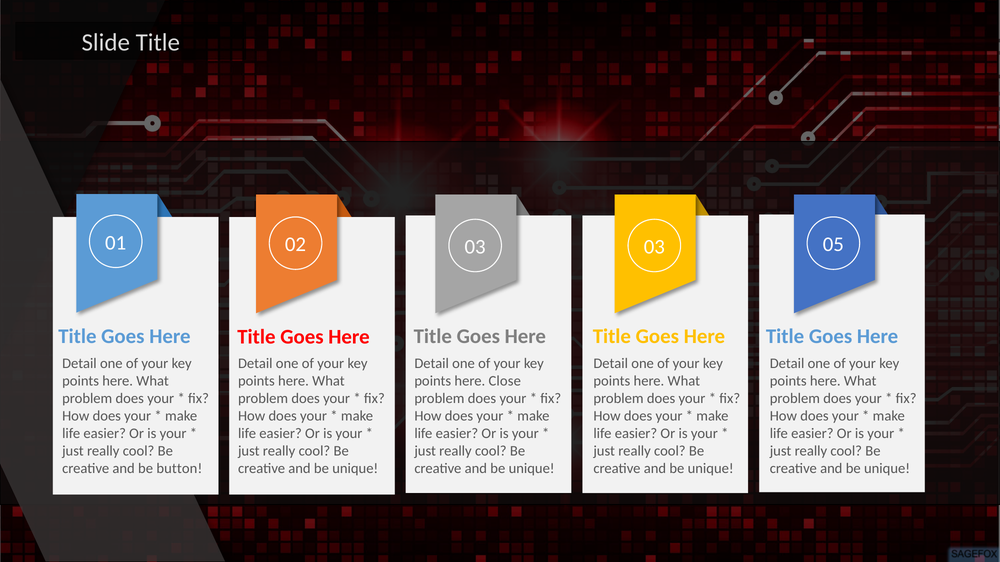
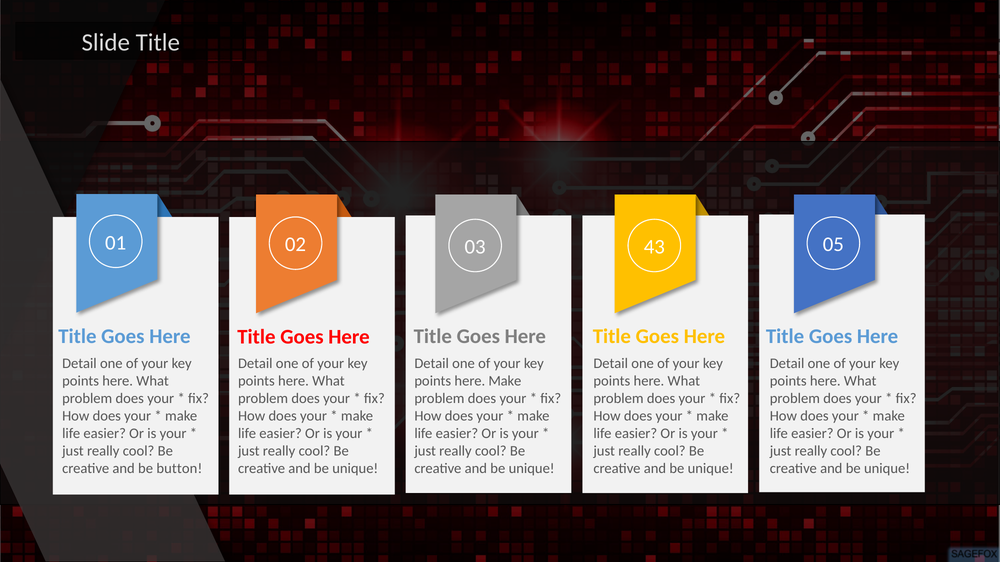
03 03: 03 -> 43
here Close: Close -> Make
